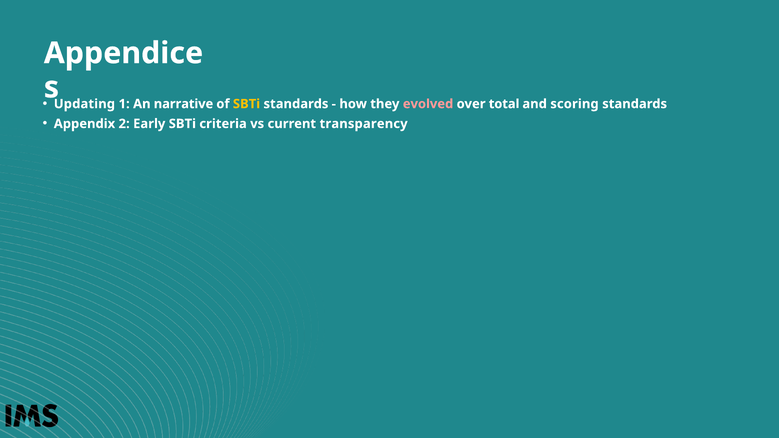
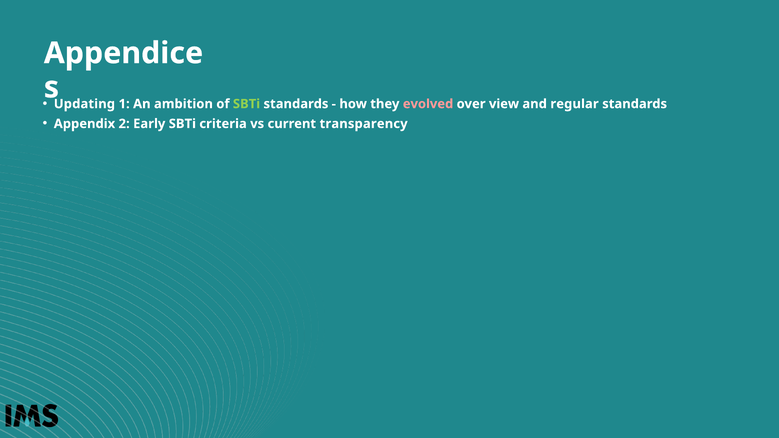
narrative: narrative -> ambition
SBTi at (246, 104) colour: yellow -> light green
total: total -> view
scoring: scoring -> regular
